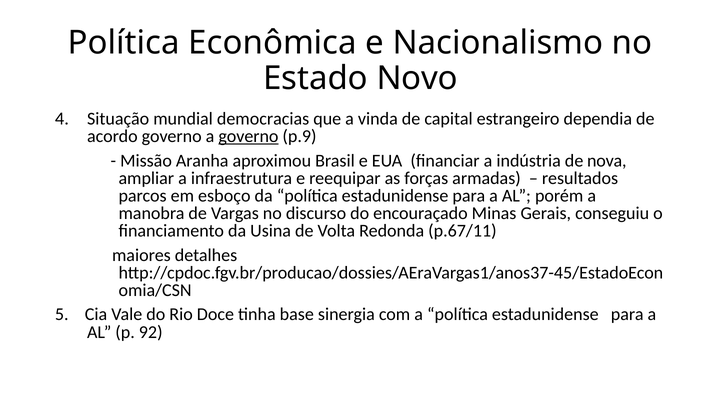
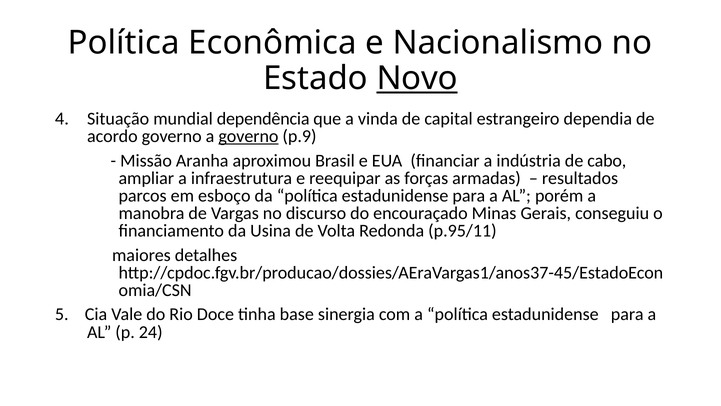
Novo underline: none -> present
democracias: democracias -> dependência
nova: nova -> cabo
p.67/11: p.67/11 -> p.95/11
92: 92 -> 24
